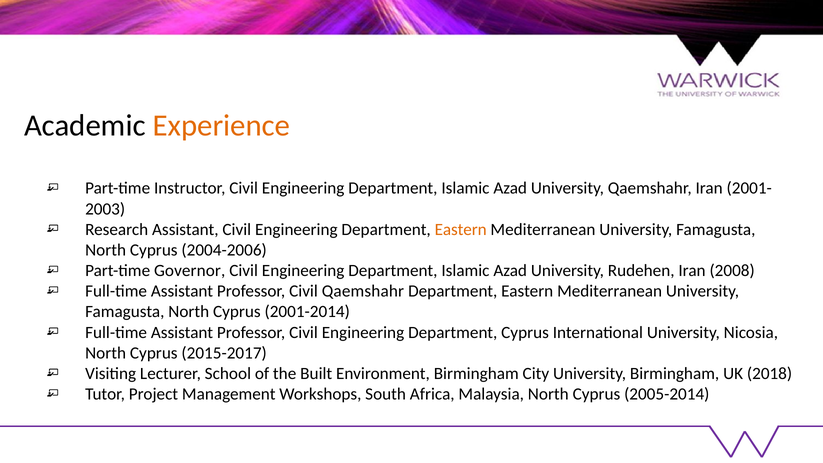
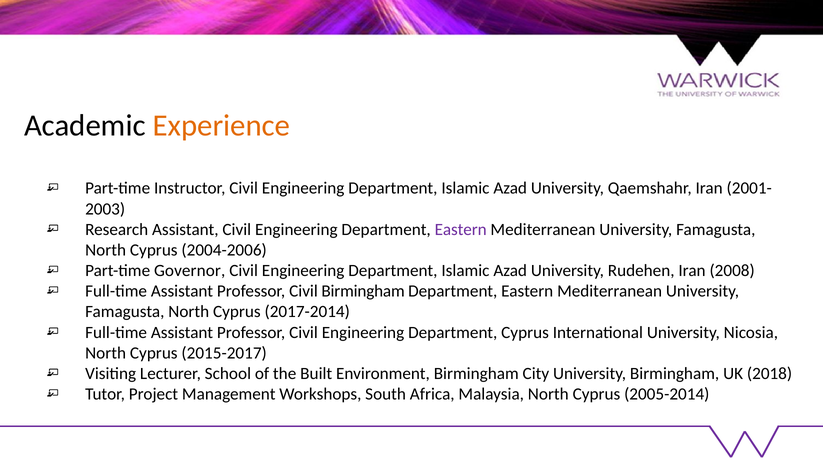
Eastern at (461, 229) colour: orange -> purple
Civil Qaemshahr: Qaemshahr -> Birmingham
2001-2014: 2001-2014 -> 2017-2014
